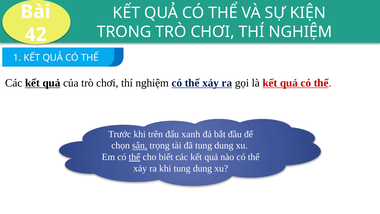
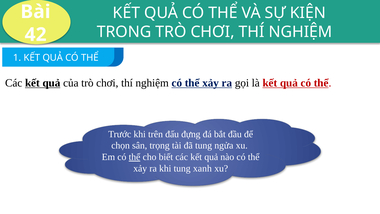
xanh: xanh -> đựng
sân underline: present -> none
đã tung dung: dung -> ngửa
khi tung dung: dung -> xanh
